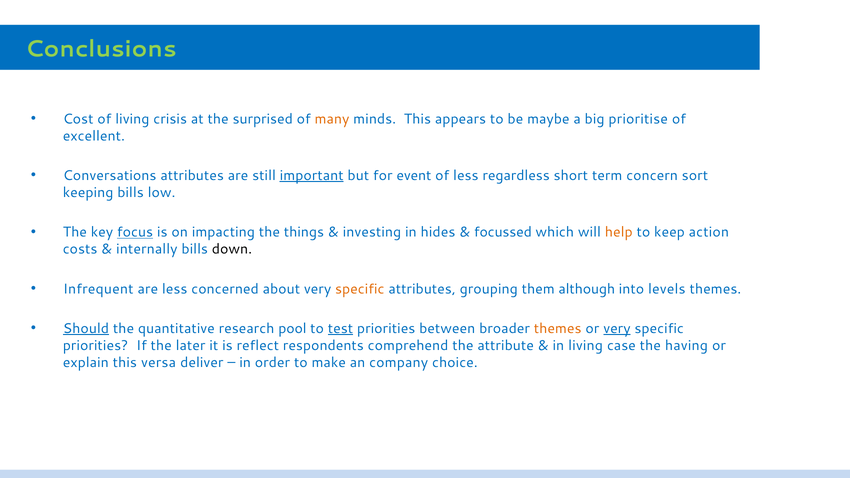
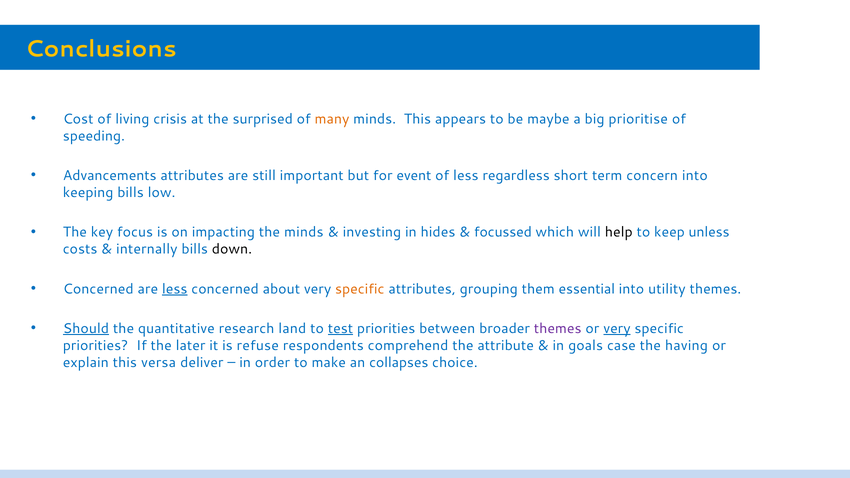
Conclusions colour: light green -> yellow
excellent: excellent -> speeding
Conversations: Conversations -> Advancements
important underline: present -> none
concern sort: sort -> into
focus underline: present -> none
the things: things -> minds
help colour: orange -> black
action: action -> unless
Infrequent at (98, 289): Infrequent -> Concerned
less at (175, 289) underline: none -> present
although: although -> essential
levels: levels -> utility
pool: pool -> land
themes at (558, 329) colour: orange -> purple
reflect: reflect -> refuse
in living: living -> goals
company: company -> collapses
